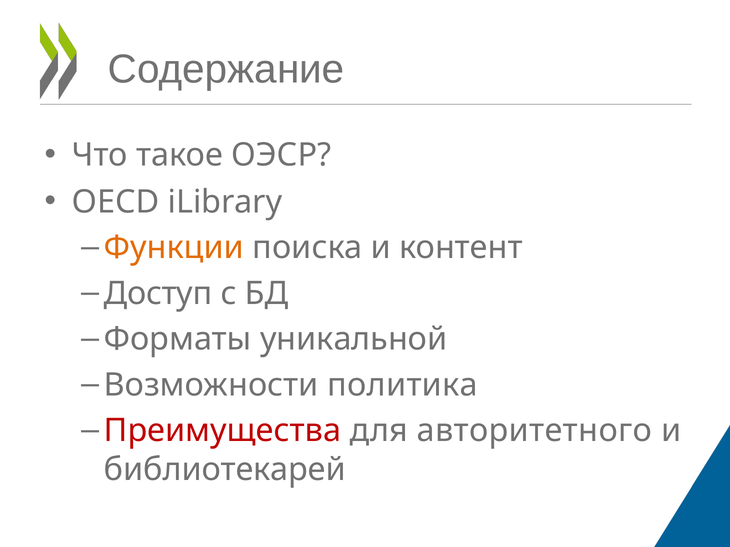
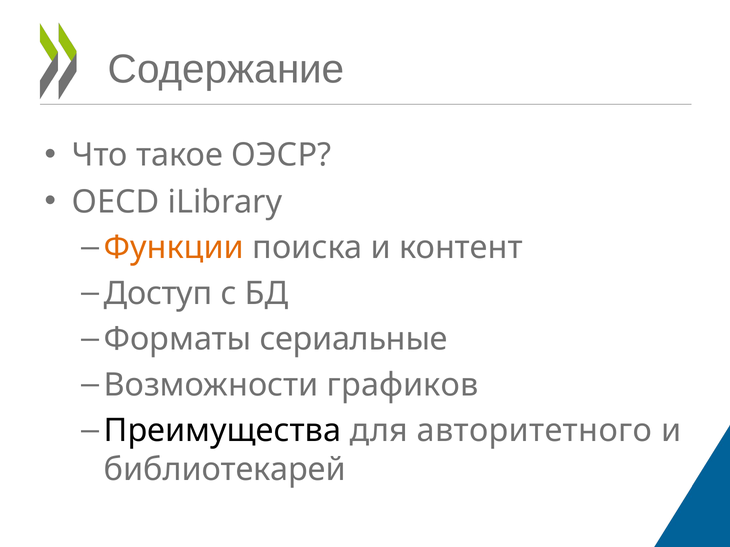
уникальной: уникальной -> сериальные
политика: политика -> графиков
Преимущества colour: red -> black
